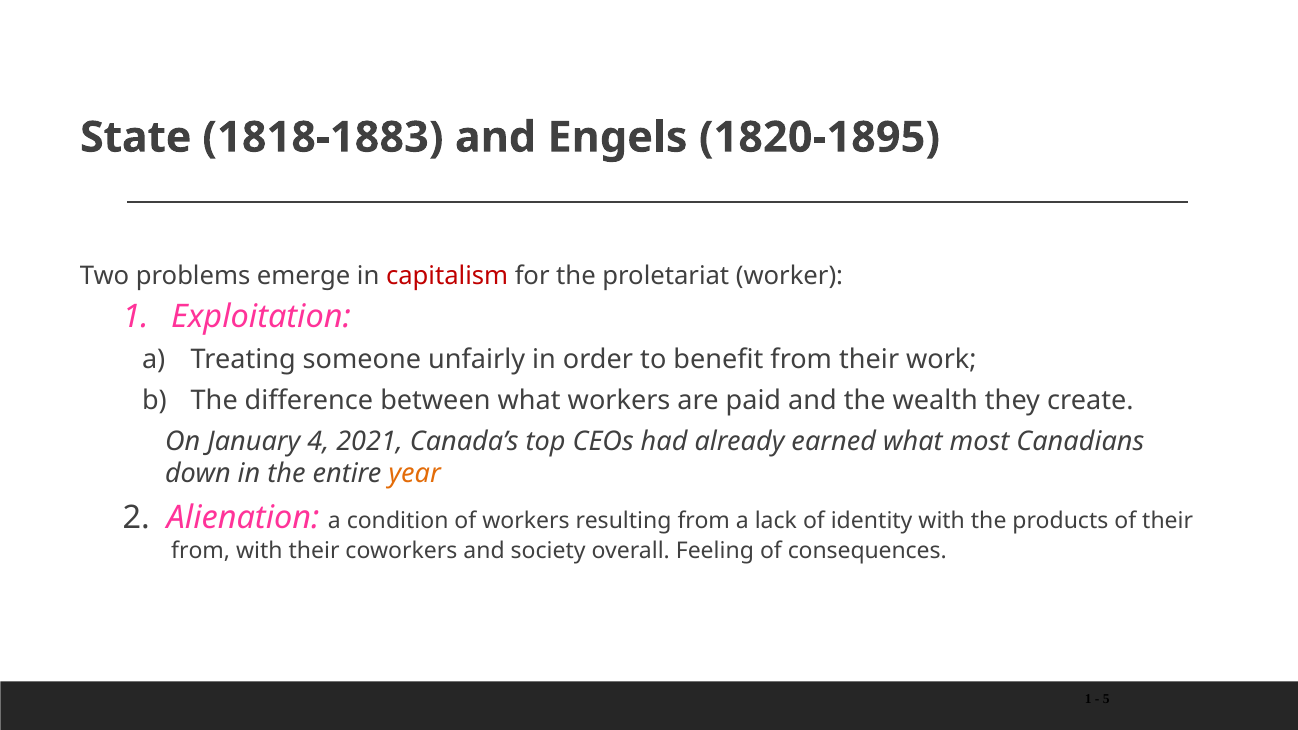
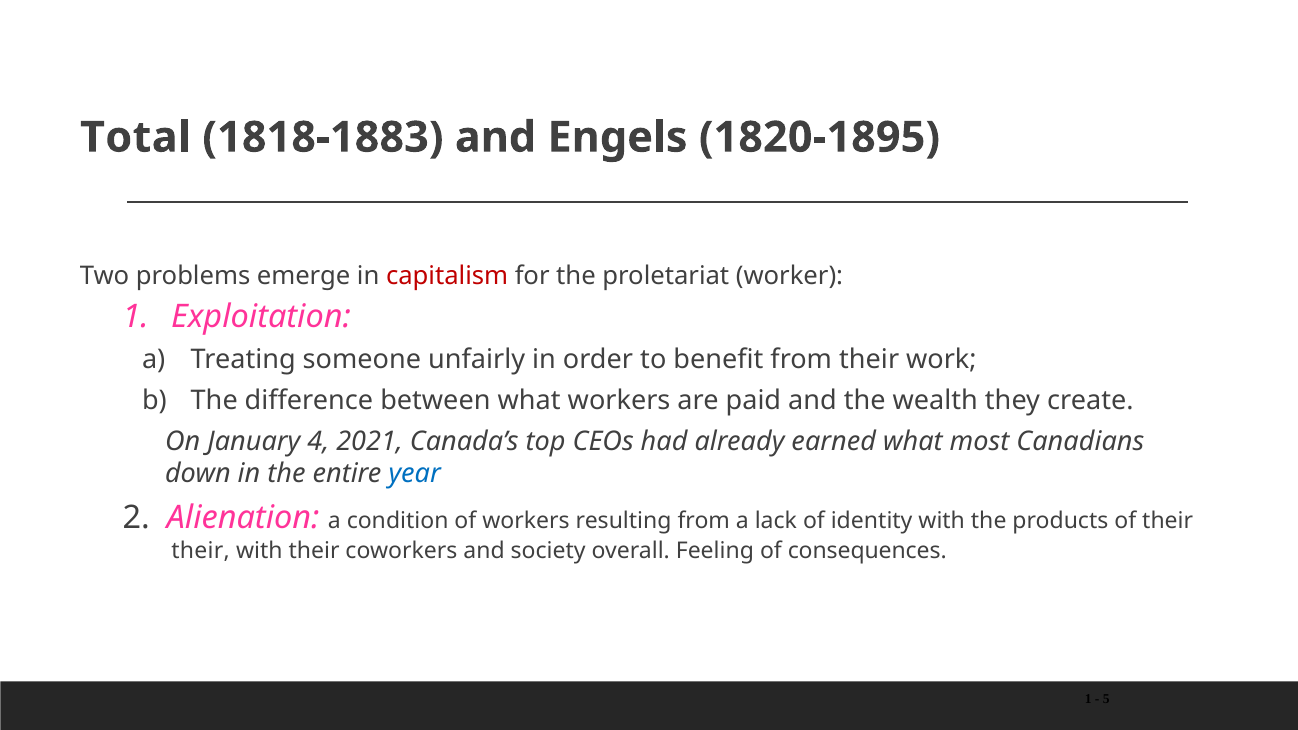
State: State -> Total
year colour: orange -> blue
from at (201, 551): from -> their
